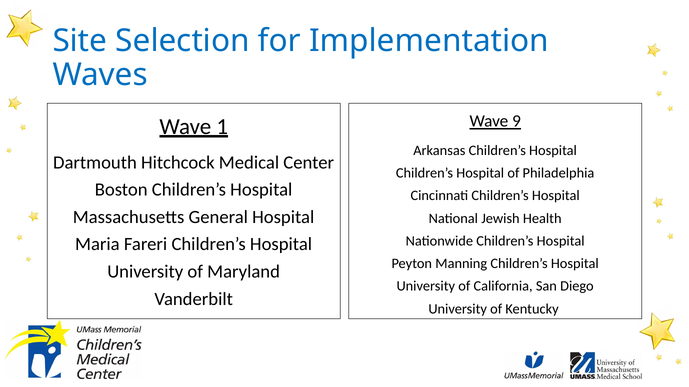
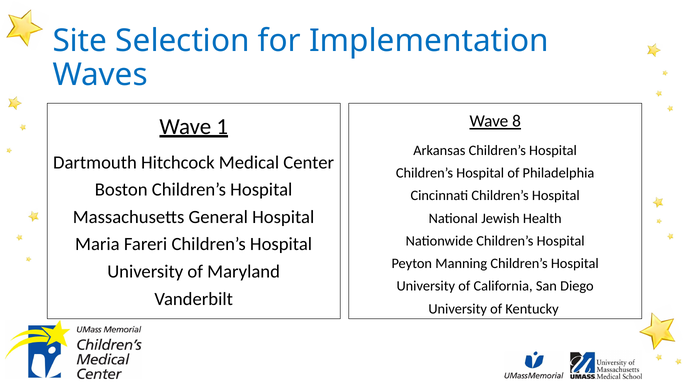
9: 9 -> 8
